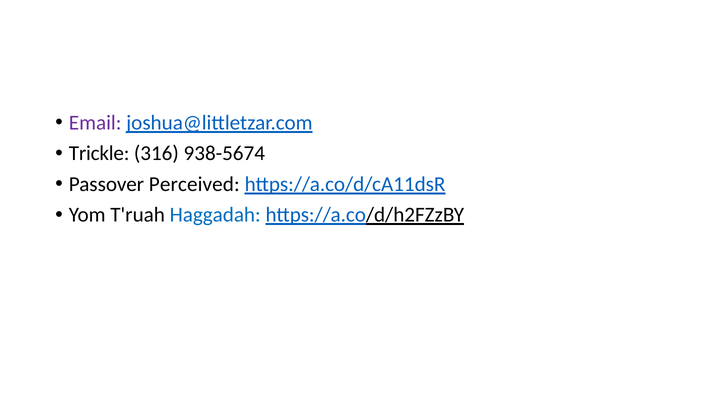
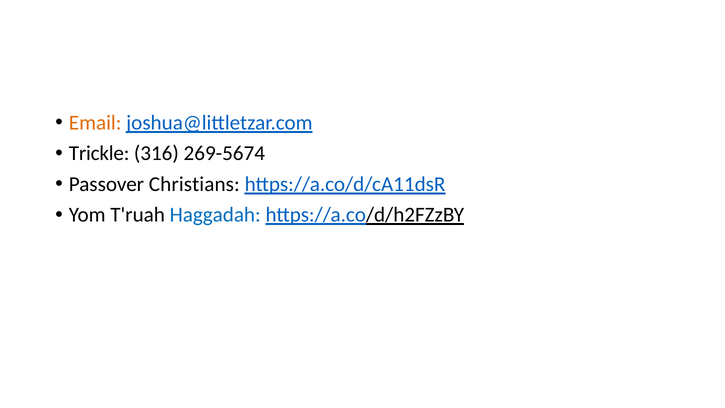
Email colour: purple -> orange
938-5674: 938-5674 -> 269-5674
Perceived: Perceived -> Christians
